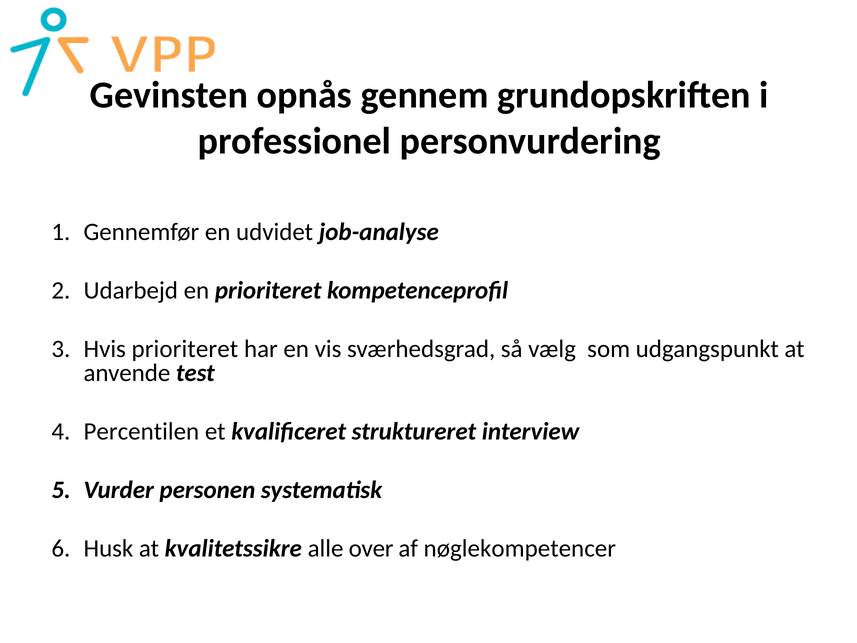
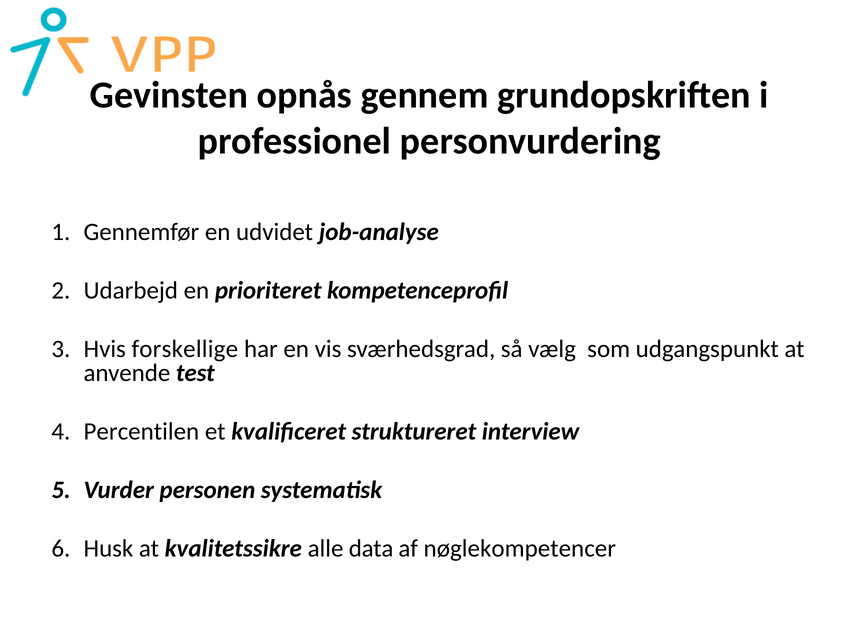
Hvis prioriteret: prioriteret -> forskellige
over: over -> data
